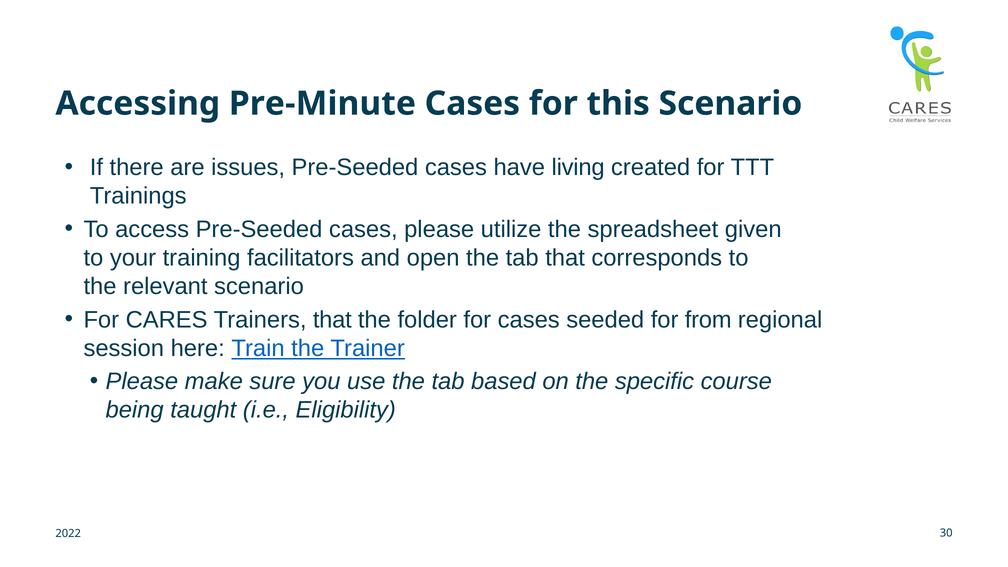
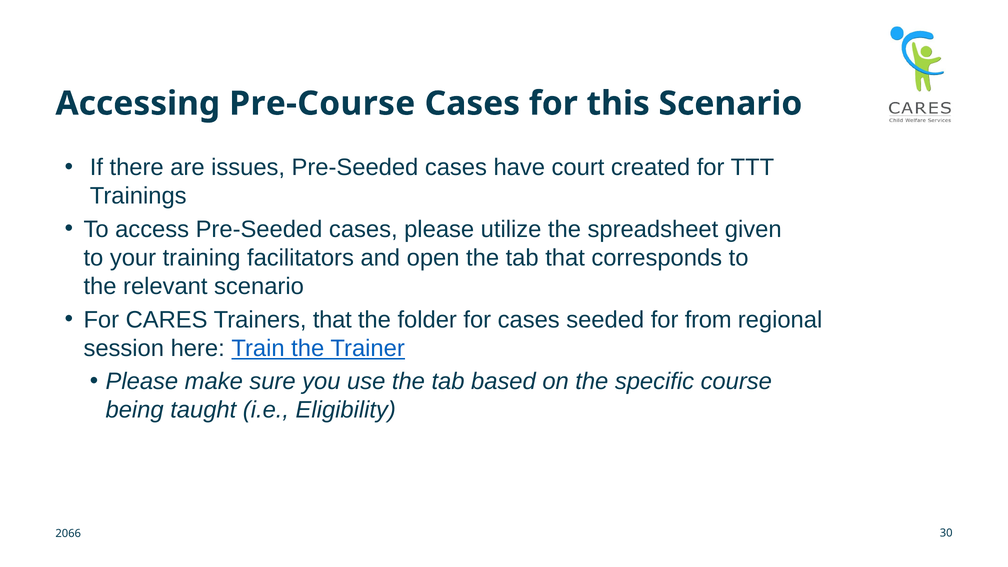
Pre-Minute: Pre-Minute -> Pre-Course
living: living -> court
2022: 2022 -> 2066
